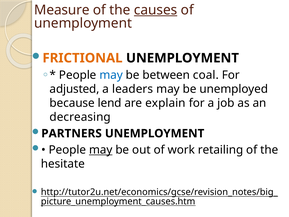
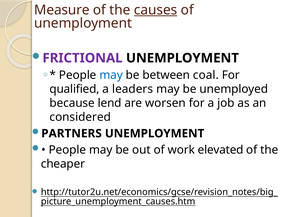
FRICTIONAL colour: orange -> purple
adjusted: adjusted -> qualified
explain: explain -> worsen
decreasing: decreasing -> considered
may at (101, 150) underline: present -> none
retailing: retailing -> elevated
hesitate: hesitate -> cheaper
